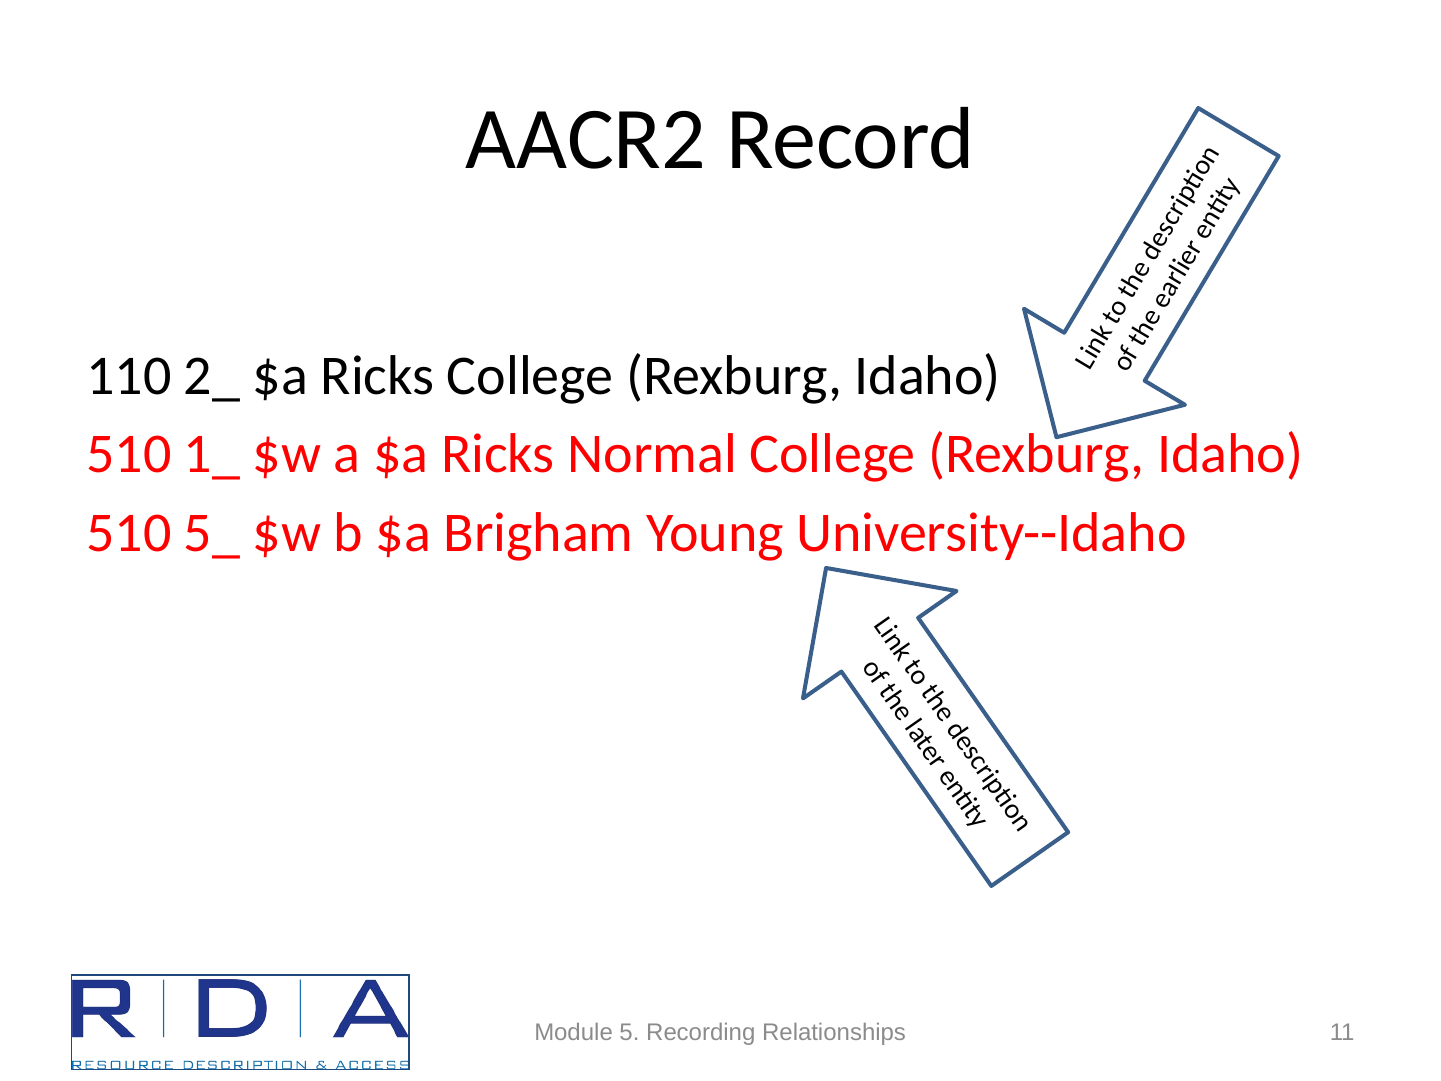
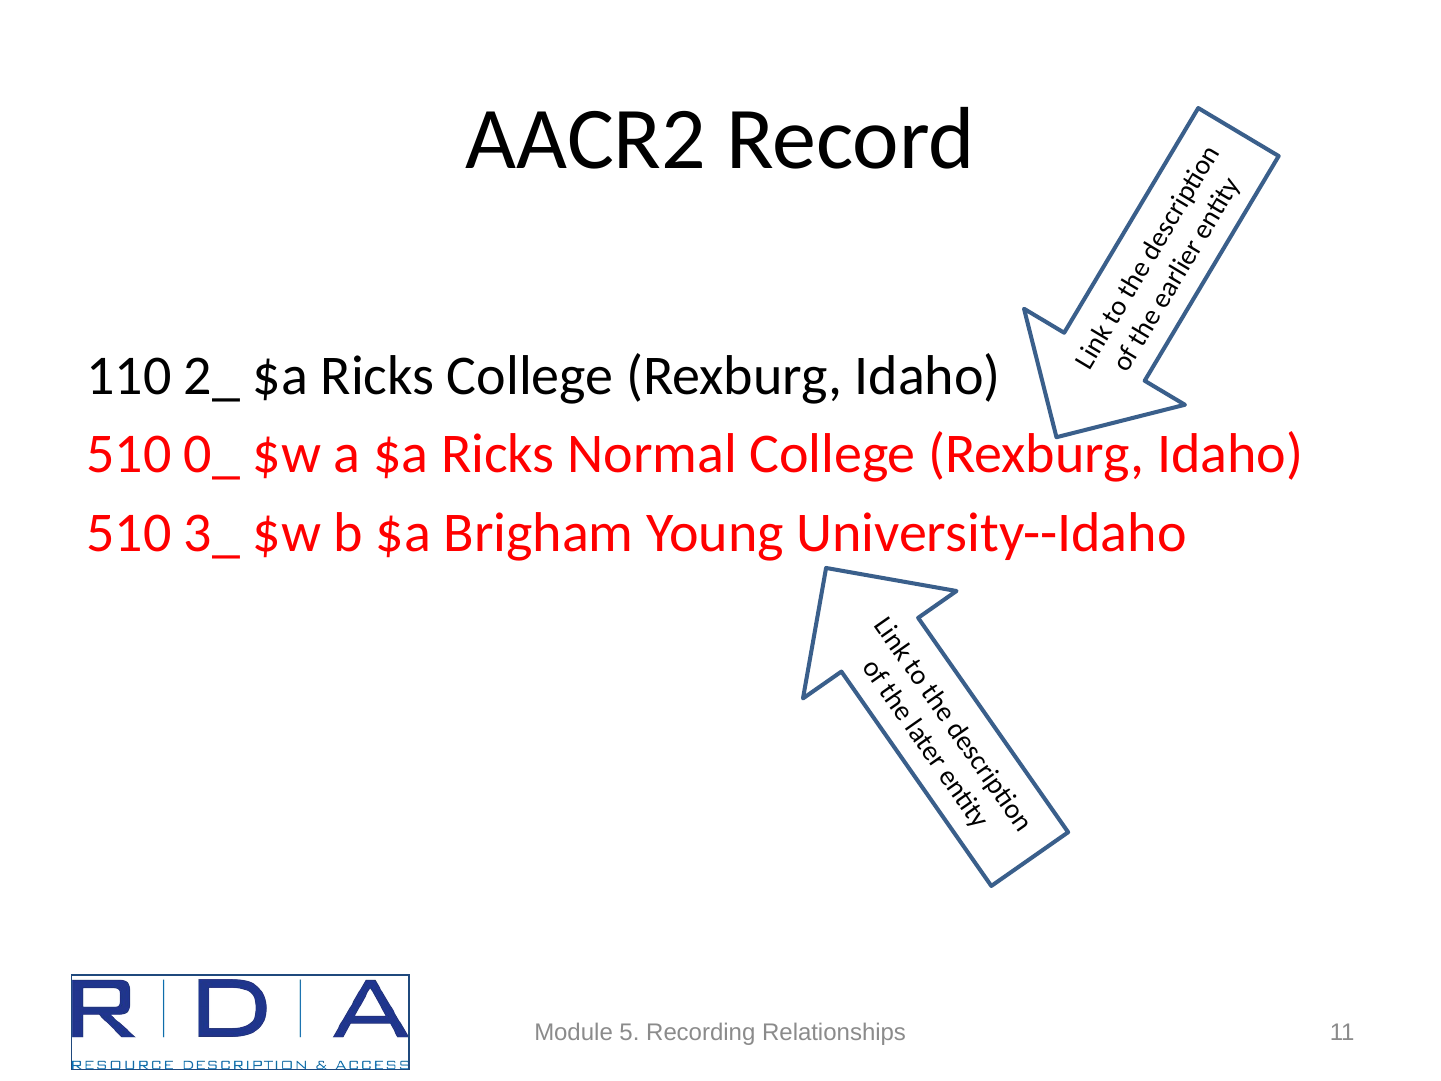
1_: 1_ -> 0_
5_: 5_ -> 3_
